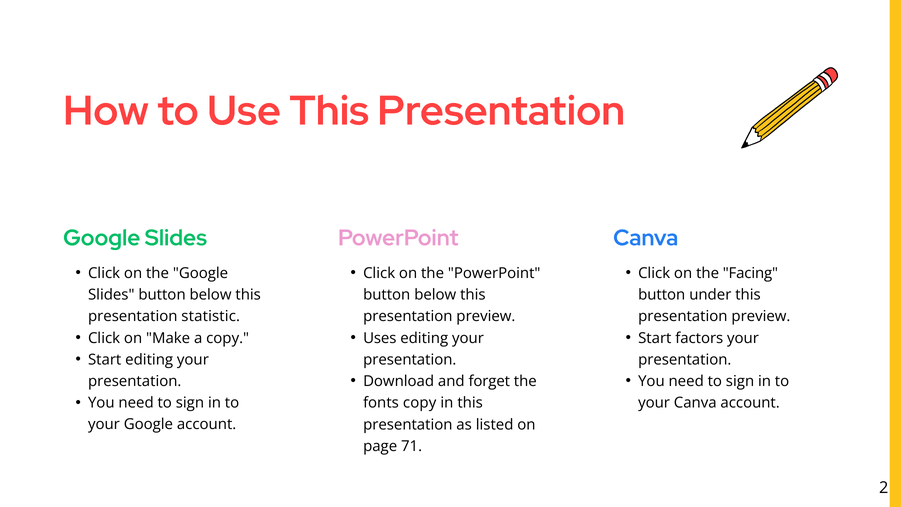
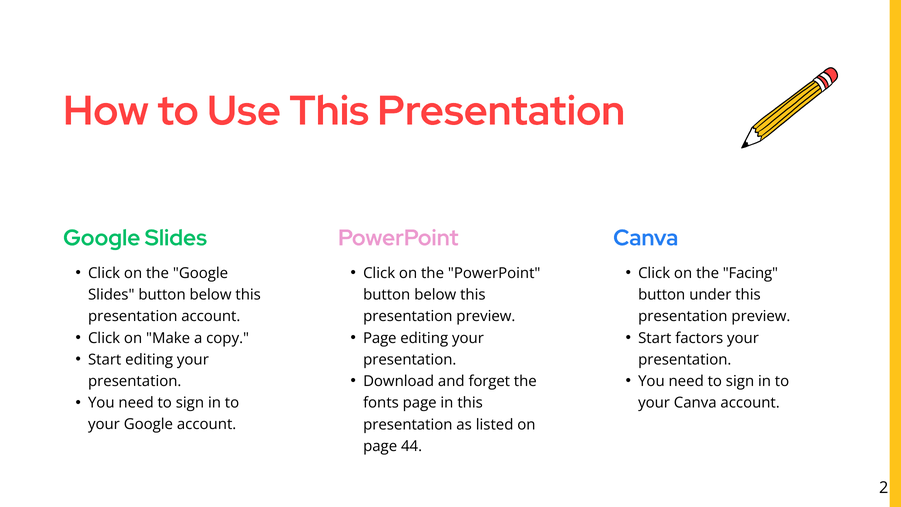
presentation statistic: statistic -> account
Uses at (380, 338): Uses -> Page
fonts copy: copy -> page
71: 71 -> 44
